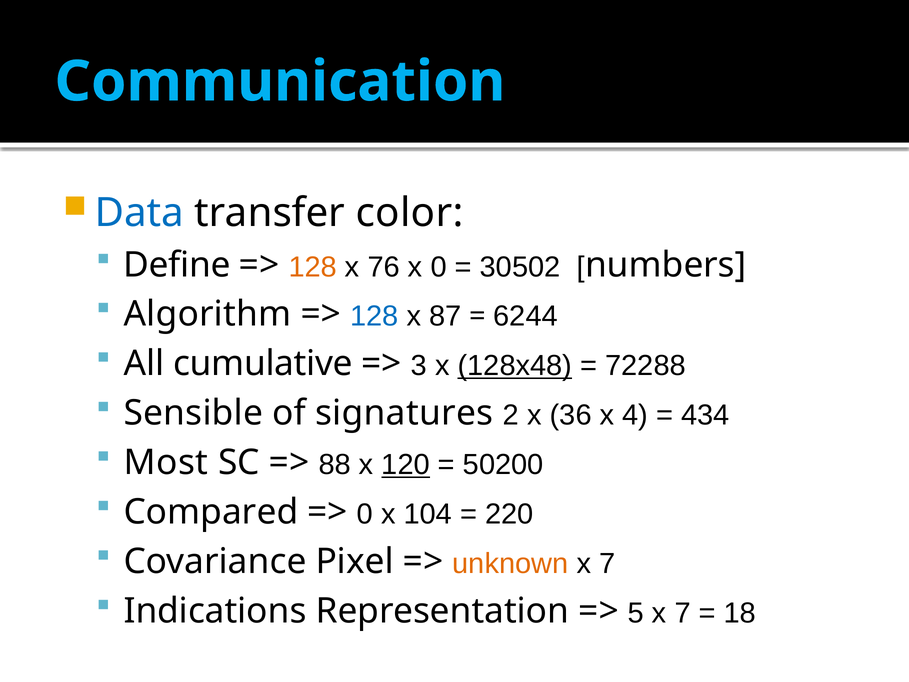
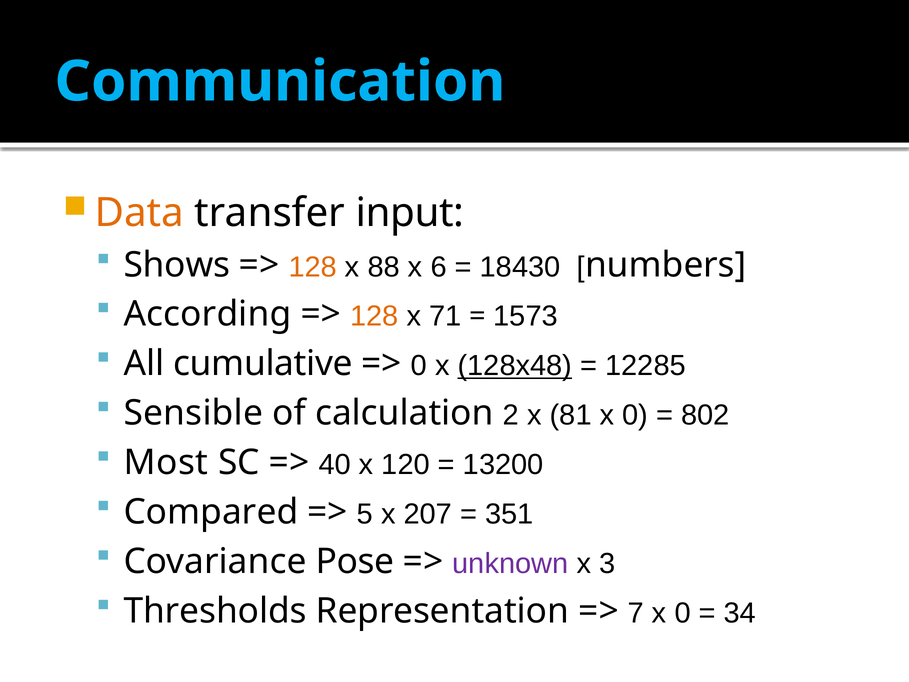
Data colour: blue -> orange
color: color -> input
Define: Define -> Shows
76: 76 -> 88
x 0: 0 -> 6
30502: 30502 -> 18430
Algorithm: Algorithm -> According
128 at (374, 316) colour: blue -> orange
87: 87 -> 71
6244: 6244 -> 1573
3 at (419, 366): 3 -> 0
72288: 72288 -> 12285
signatures: signatures -> calculation
36: 36 -> 81
4 at (635, 415): 4 -> 0
434: 434 -> 802
88: 88 -> 40
120 underline: present -> none
50200: 50200 -> 13200
0 at (365, 514): 0 -> 5
104: 104 -> 207
220: 220 -> 351
Pixel: Pixel -> Pose
unknown colour: orange -> purple
7 at (607, 563): 7 -> 3
Indications: Indications -> Thresholds
5: 5 -> 7
7 at (683, 613): 7 -> 0
18: 18 -> 34
